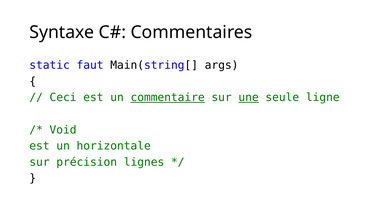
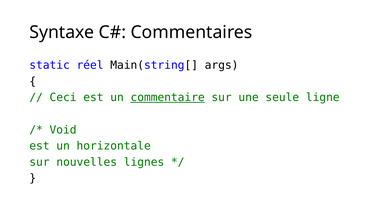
faut: faut -> réel
une underline: present -> none
précision: précision -> nouvelles
